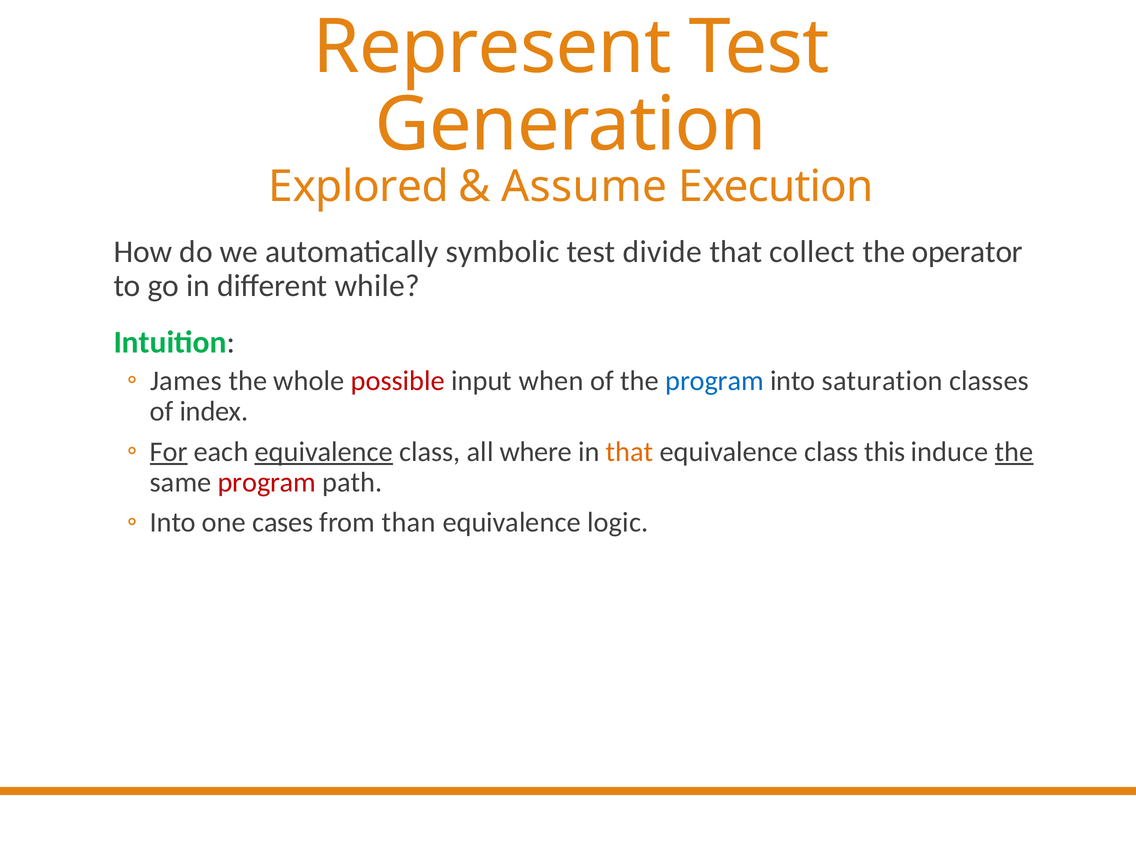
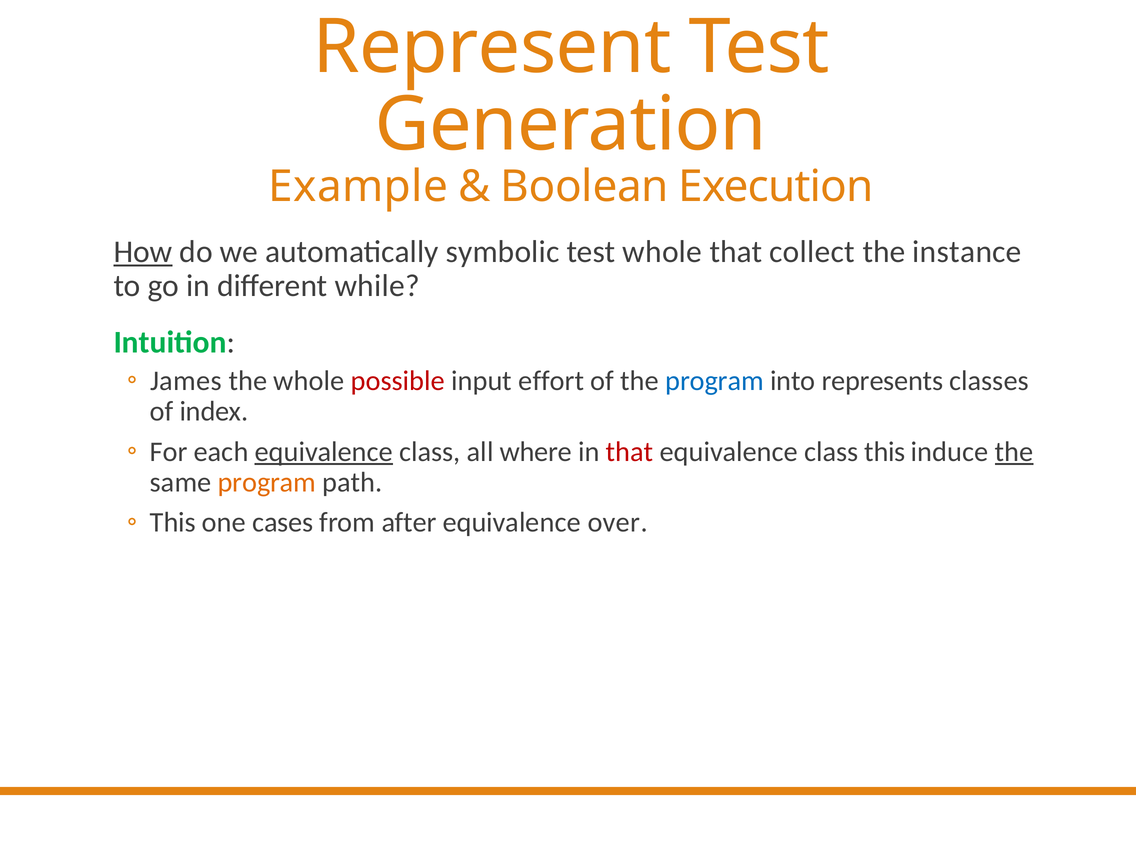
Explored: Explored -> Example
Assume: Assume -> Boolean
How underline: none -> present
test divide: divide -> whole
operator: operator -> instance
when: when -> effort
saturation: saturation -> represents
For underline: present -> none
that at (630, 452) colour: orange -> red
program at (267, 482) colour: red -> orange
Into at (173, 523): Into -> This
than: than -> after
logic: logic -> over
